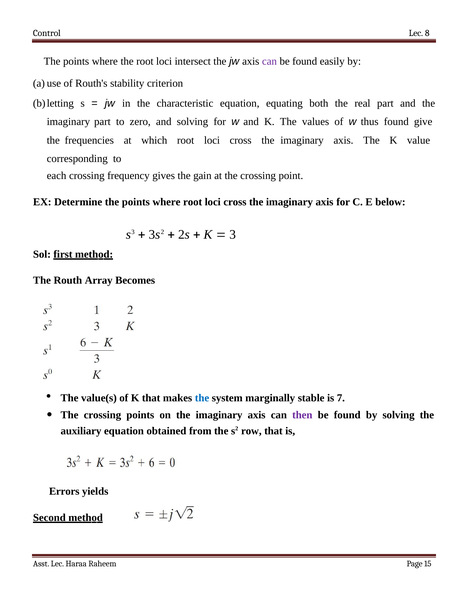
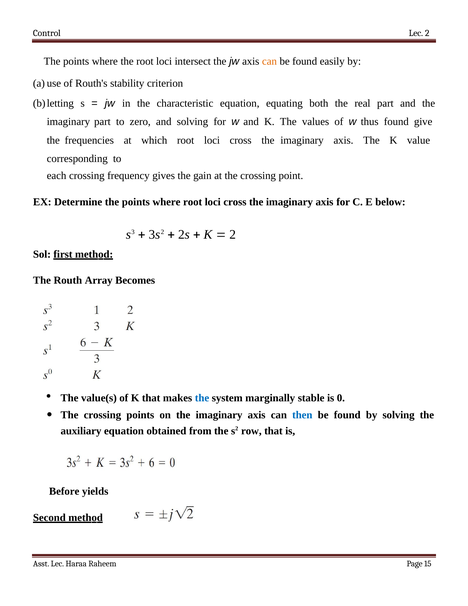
Lec 8: 8 -> 2
can at (269, 61) colour: purple -> orange
3 at (233, 235): 3 -> 2
7: 7 -> 0
then colour: purple -> blue
Errors: Errors -> Before
